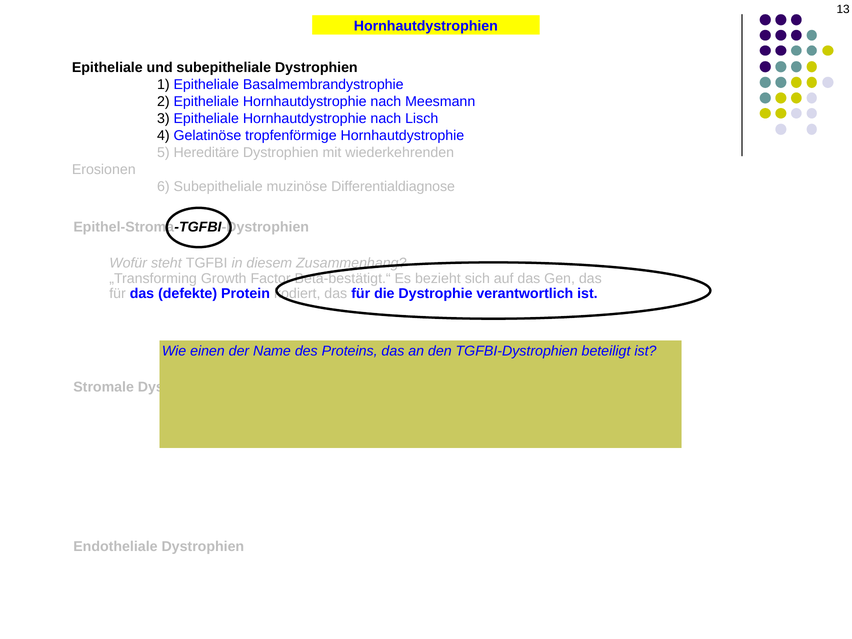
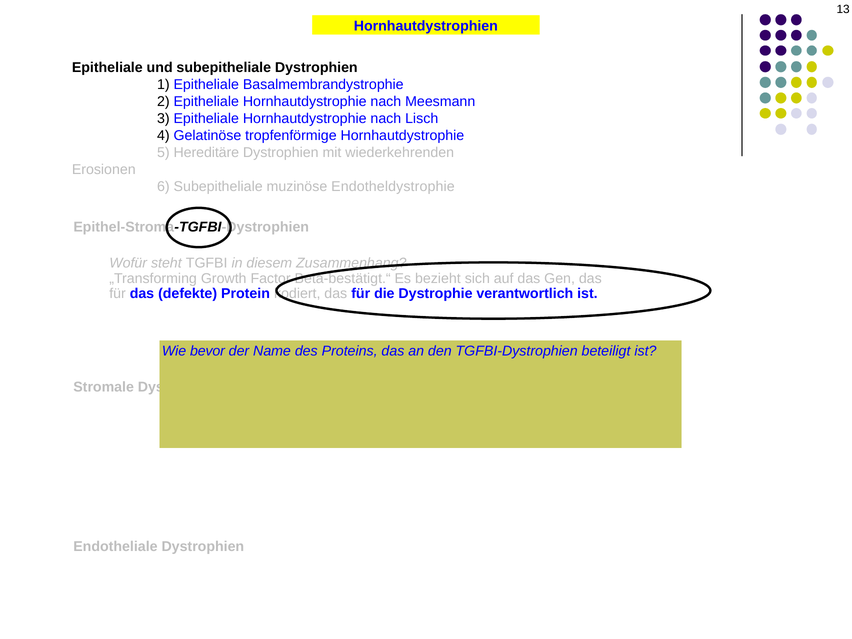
Differentialdiagnose: Differentialdiagnose -> Endotheldystrophie
einen: einen -> bevor
